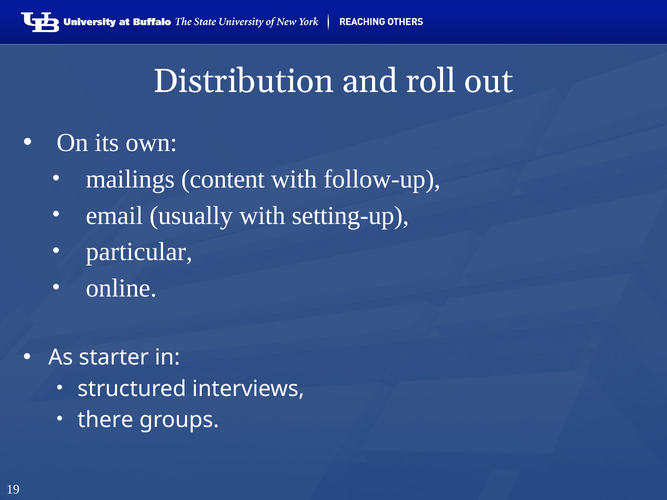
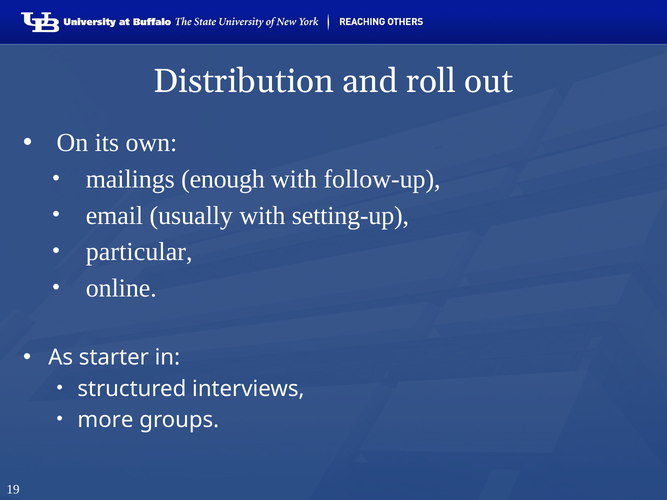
content: content -> enough
there: there -> more
